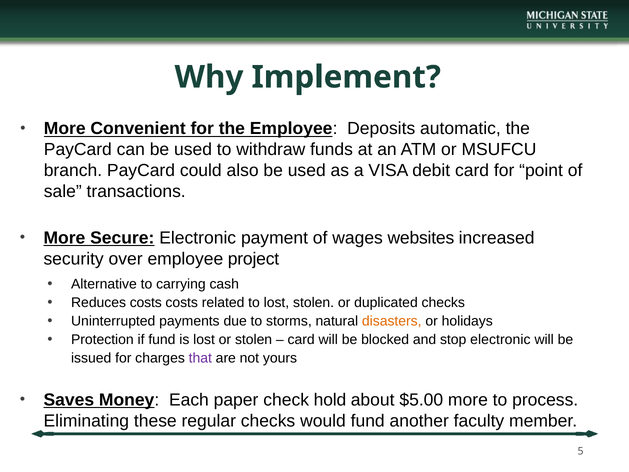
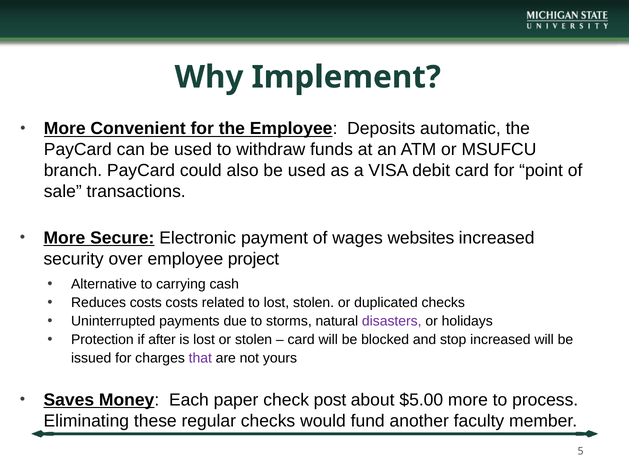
disasters colour: orange -> purple
if fund: fund -> after
stop electronic: electronic -> increased
hold: hold -> post
